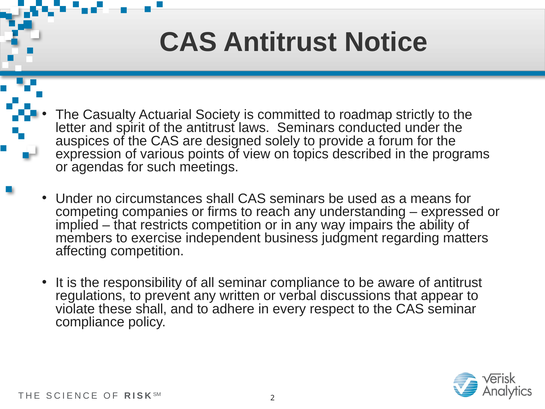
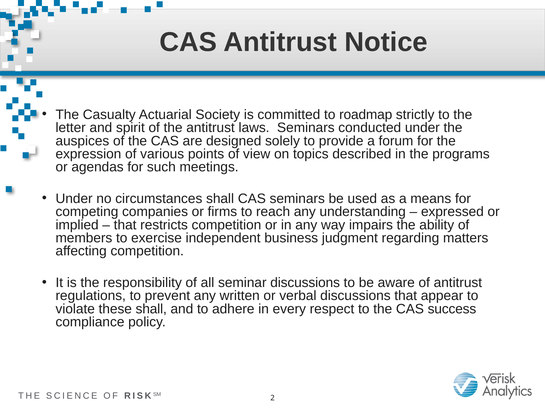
all seminar compliance: compliance -> discussions
CAS seminar: seminar -> success
